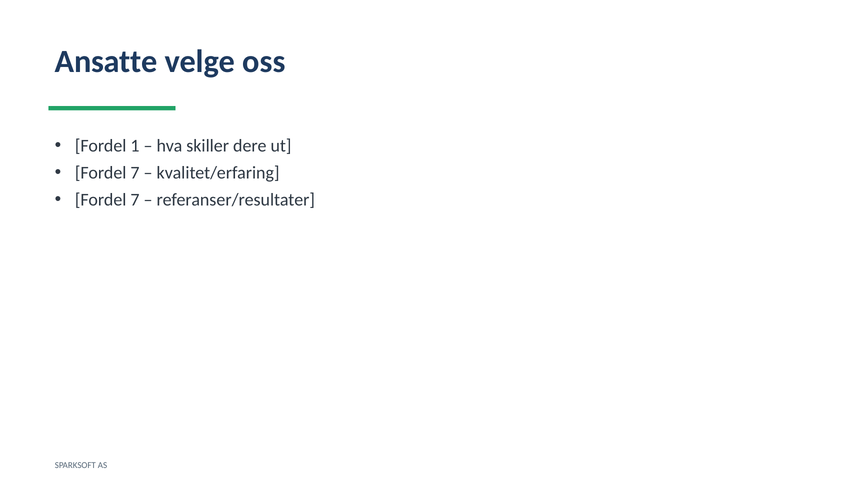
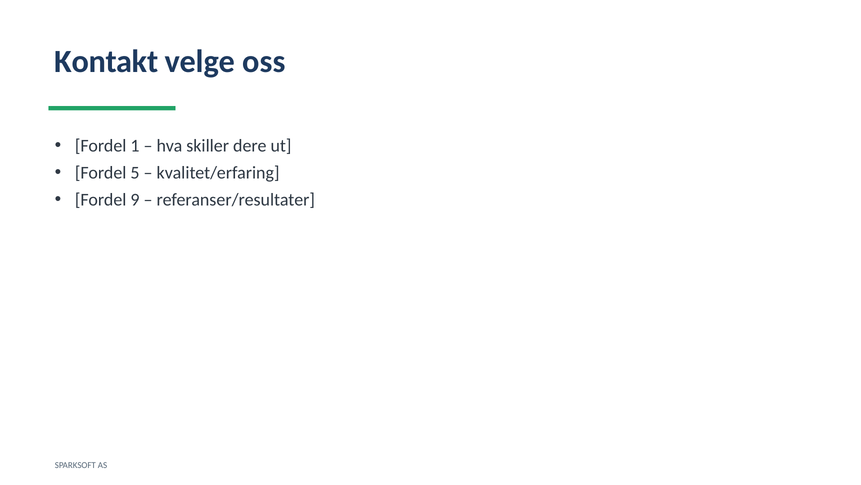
Ansatte: Ansatte -> Kontakt
7 at (135, 173): 7 -> 5
7 at (135, 200): 7 -> 9
